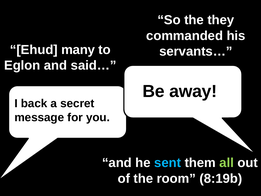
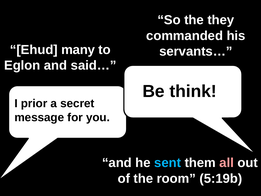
away: away -> think
back: back -> prior
all colour: light green -> pink
8:19b: 8:19b -> 5:19b
